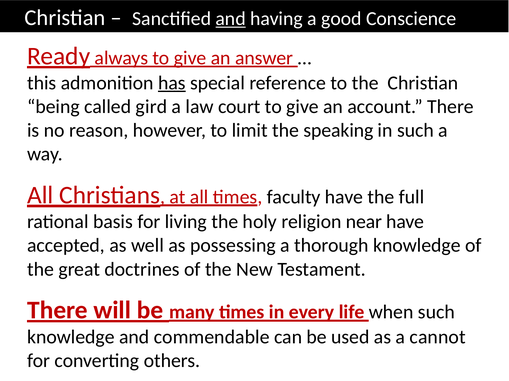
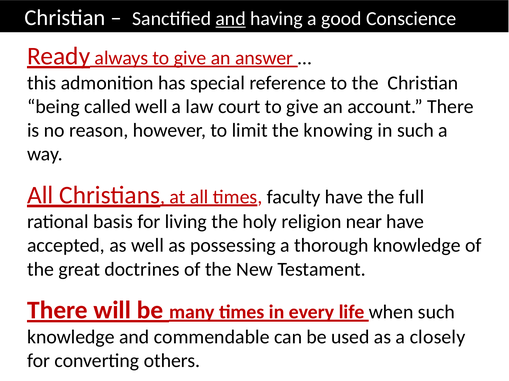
has underline: present -> none
called gird: gird -> well
speaking: speaking -> knowing
cannot: cannot -> closely
